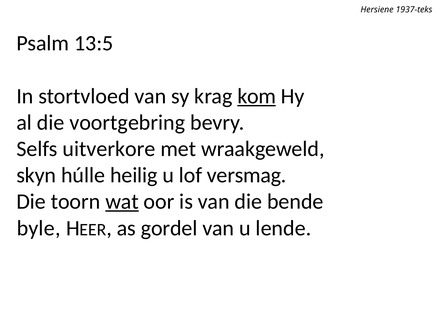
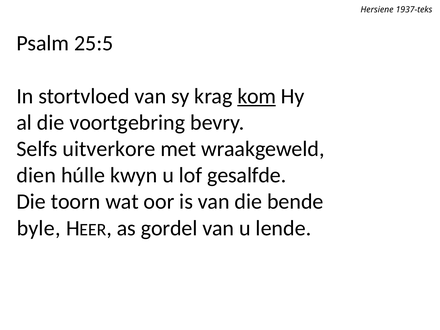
13:5: 13:5 -> 25:5
skyn: skyn -> dien
heilig: heilig -> kwyn
versmag: versmag -> gesalfde
wat underline: present -> none
